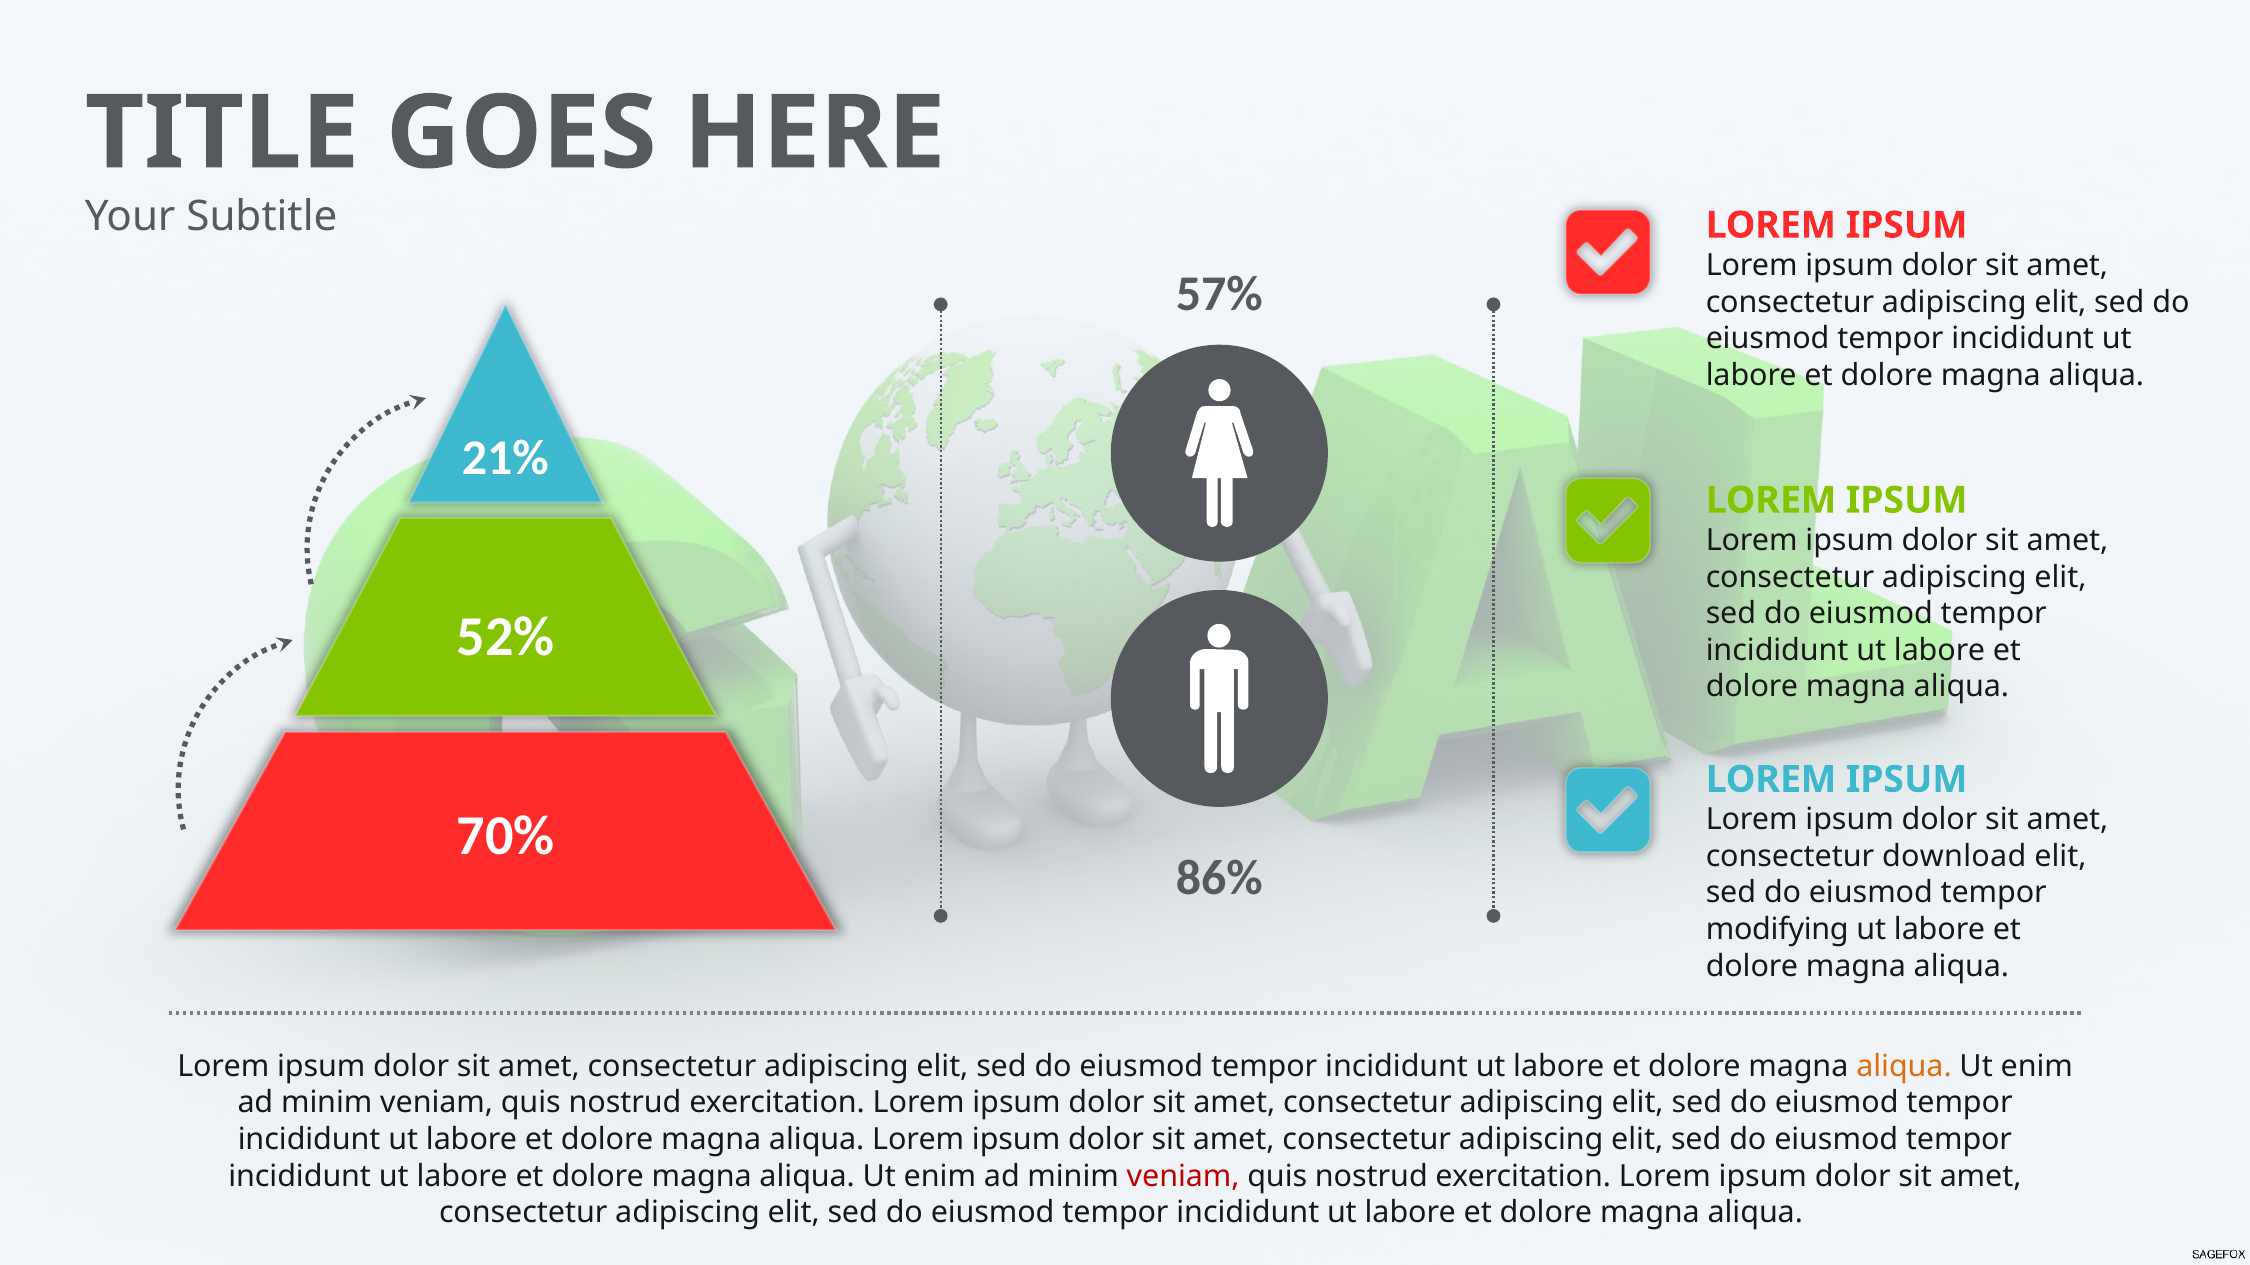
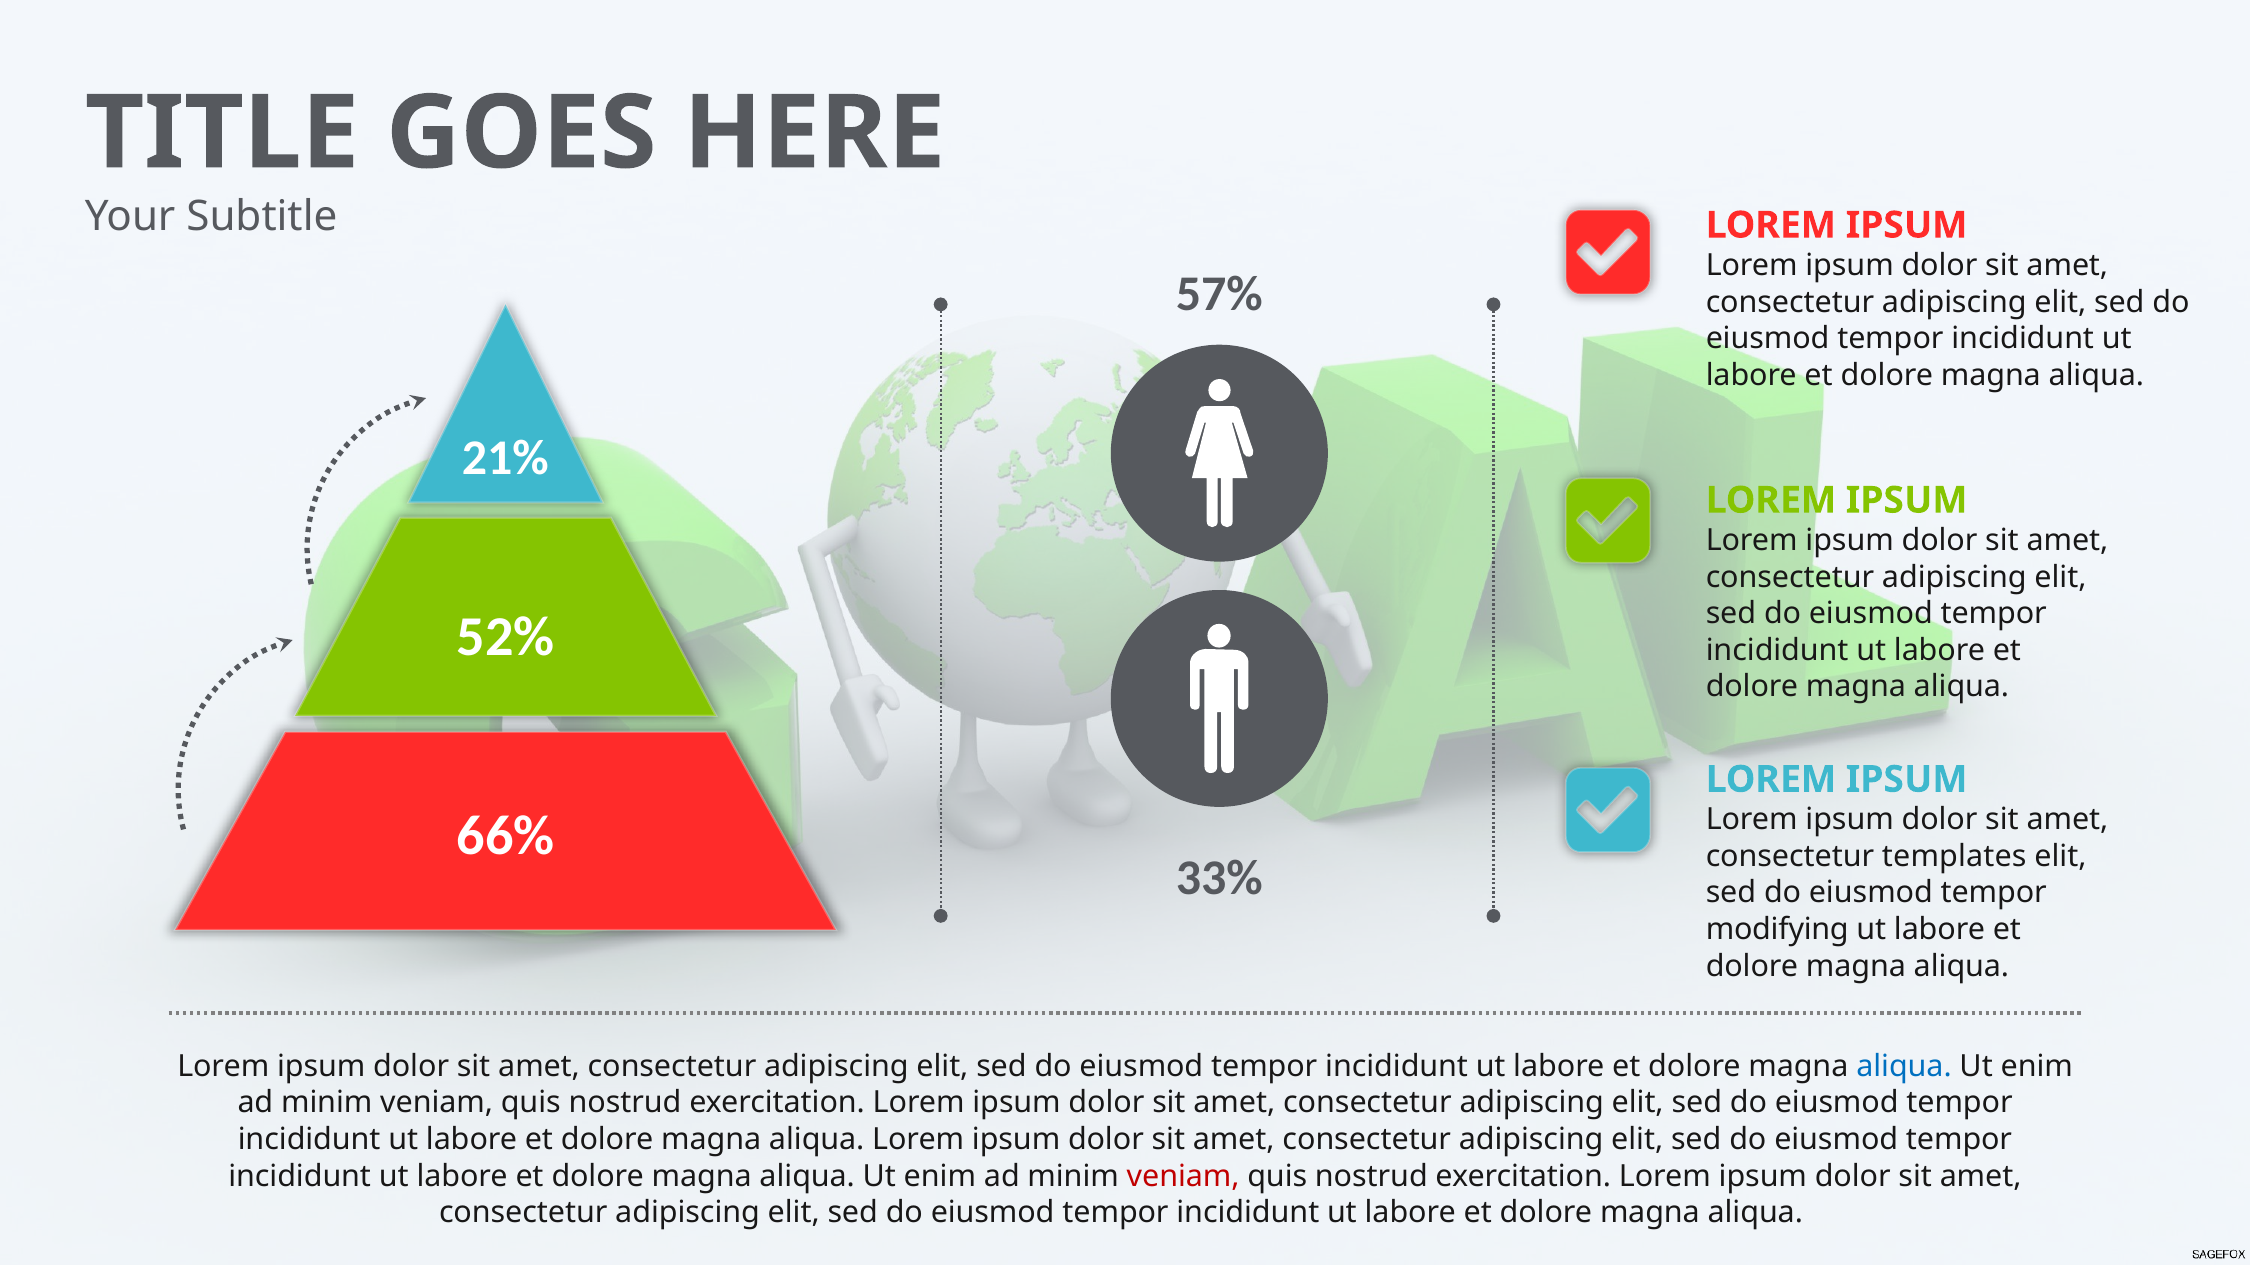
70%: 70% -> 66%
download: download -> templates
86%: 86% -> 33%
aliqua at (1904, 1067) colour: orange -> blue
